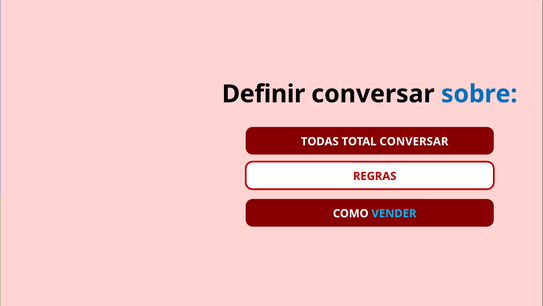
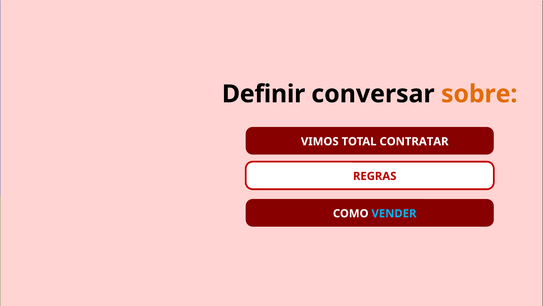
sobre colour: blue -> orange
TODAS: TODAS -> VIMOS
TOTAL CONVERSAR: CONVERSAR -> CONTRATAR
